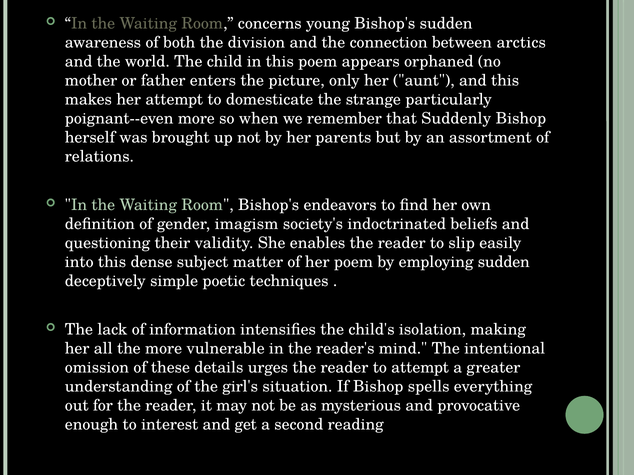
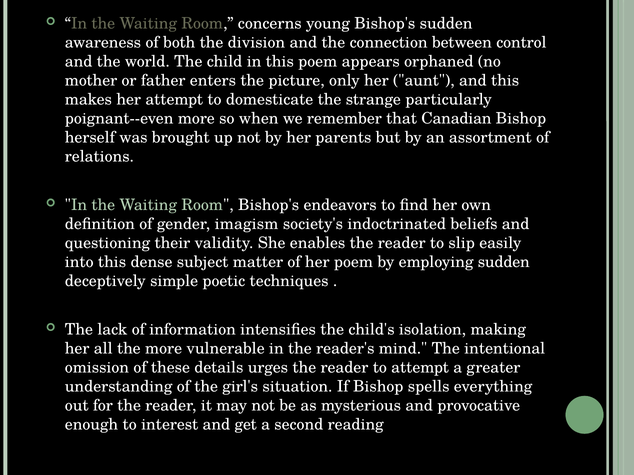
arctics: arctics -> control
Suddenly: Suddenly -> Canadian
